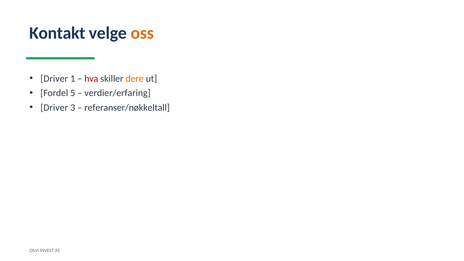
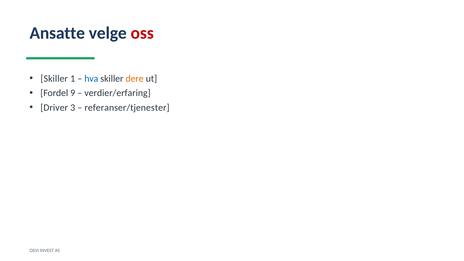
Kontakt: Kontakt -> Ansatte
oss colour: orange -> red
Driver at (54, 79): Driver -> Skiller
hva colour: red -> blue
5: 5 -> 9
referanser/nøkkeltall: referanser/nøkkeltall -> referanser/tjenester
